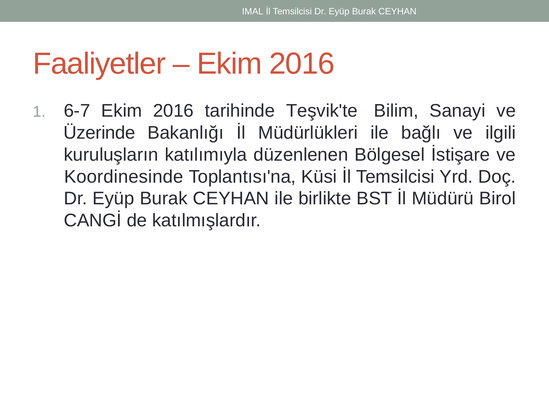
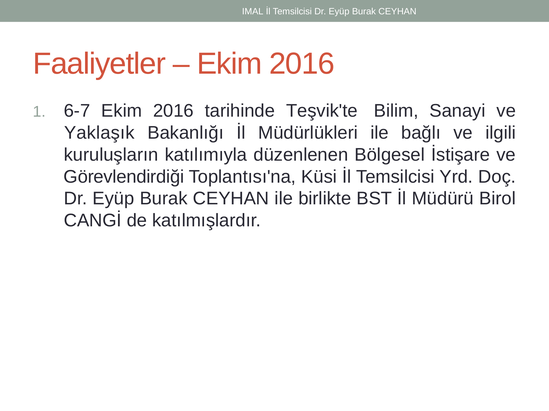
Üzerinde: Üzerinde -> Yaklaşık
Koordinesinde: Koordinesinde -> Görevlendirdiği
